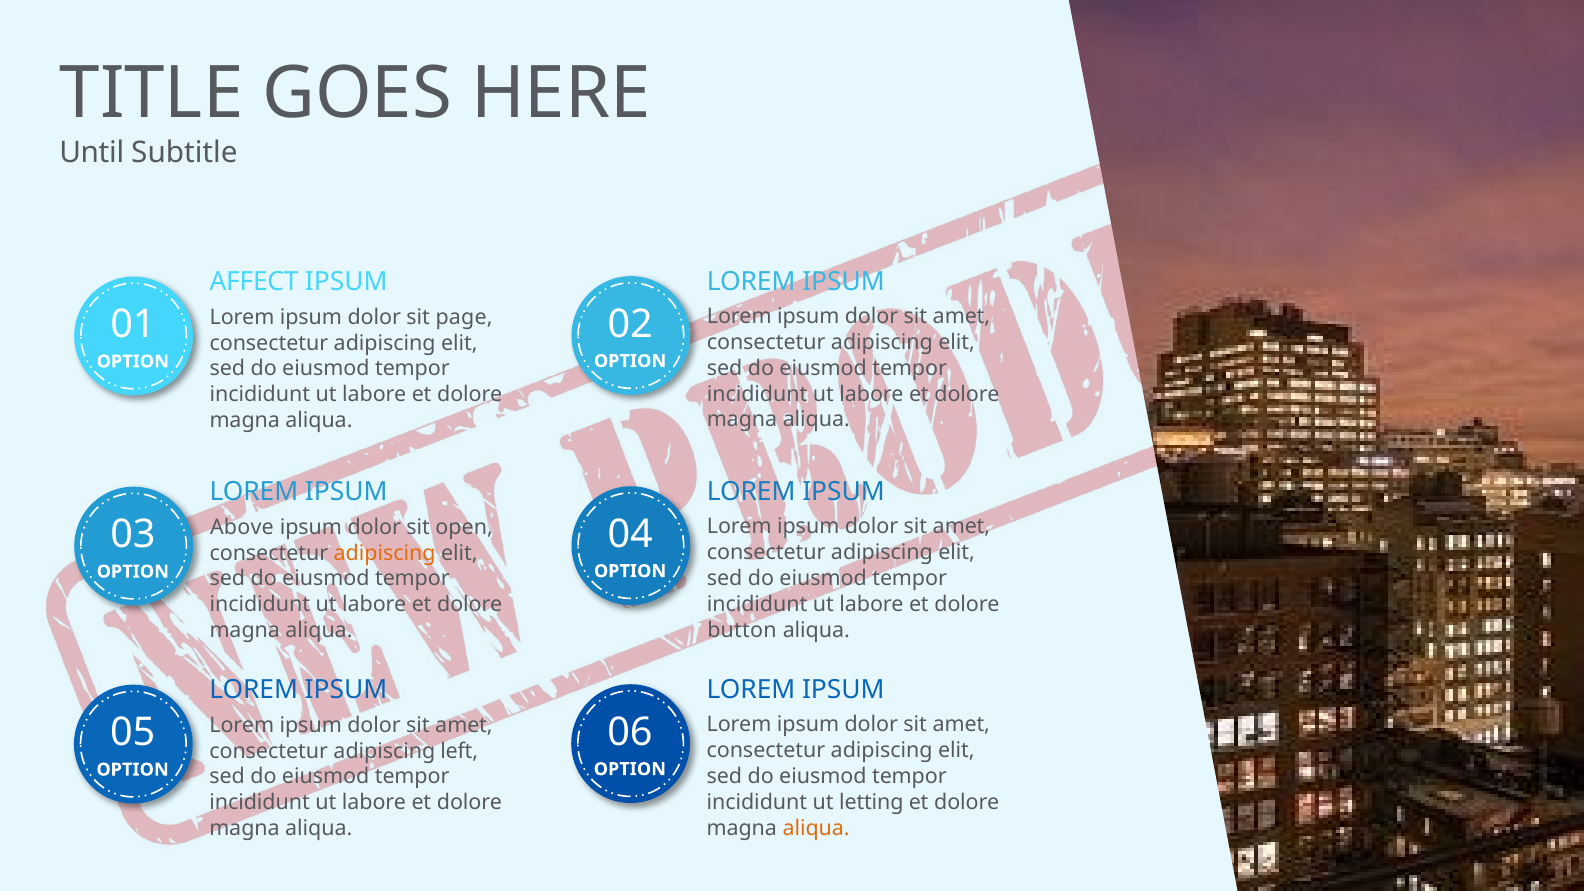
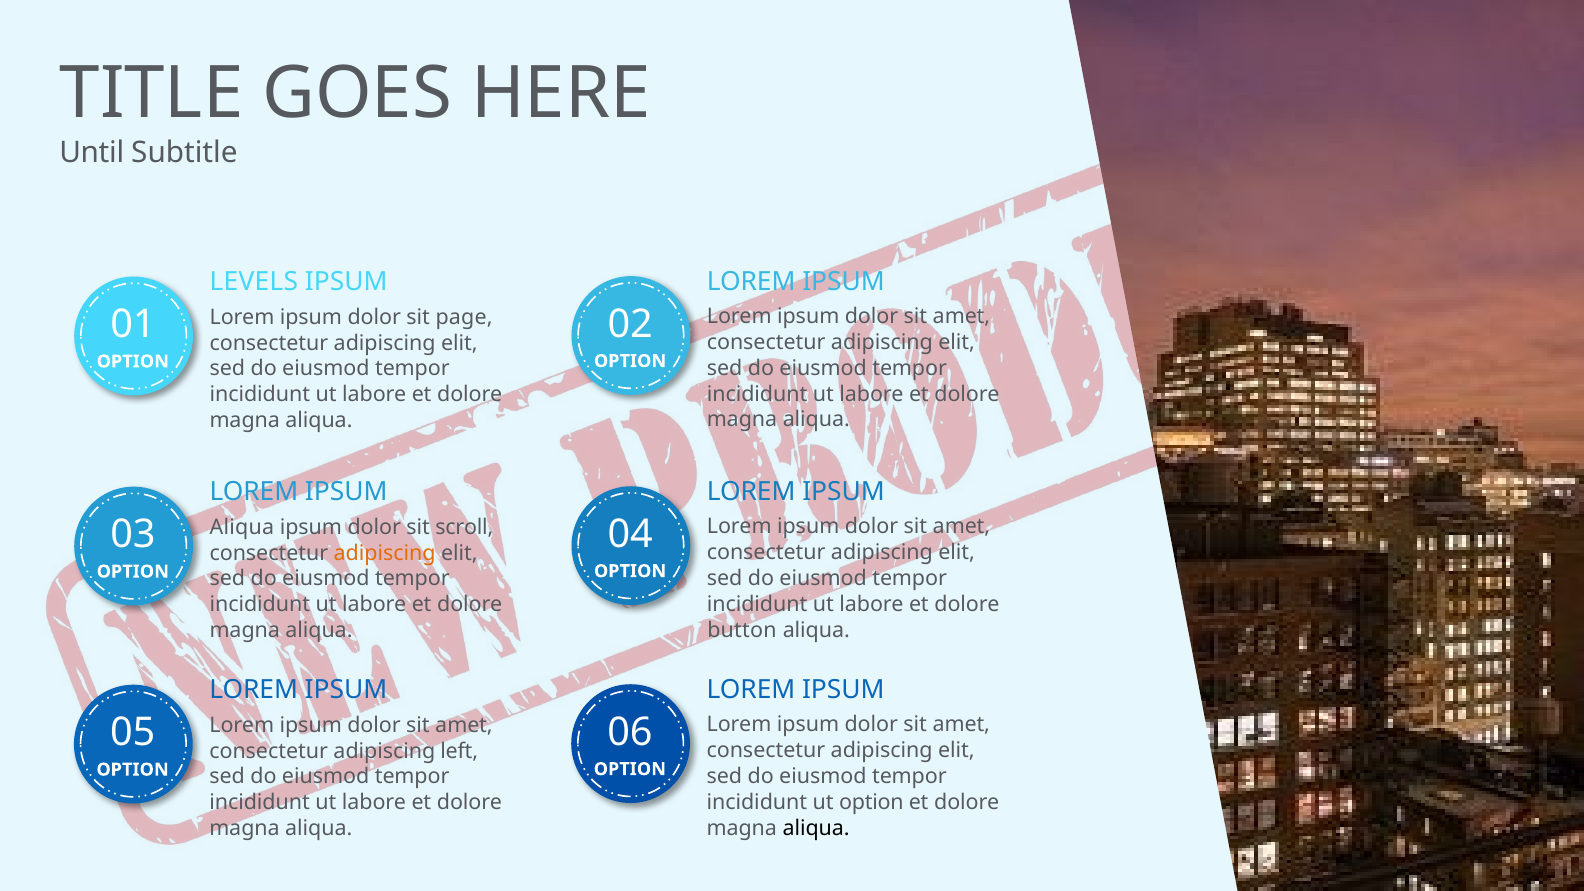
AFFECT: AFFECT -> LEVELS
Above at (242, 527): Above -> Aliqua
open: open -> scroll
ut letting: letting -> option
aliqua at (816, 828) colour: orange -> black
